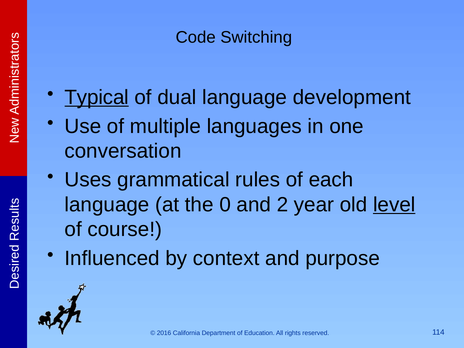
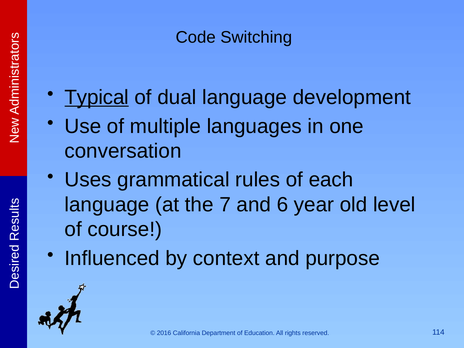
0: 0 -> 7
2: 2 -> 6
level underline: present -> none
